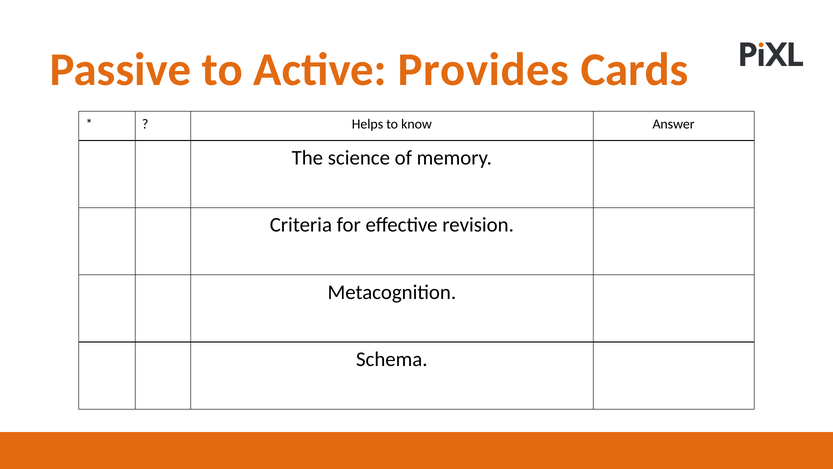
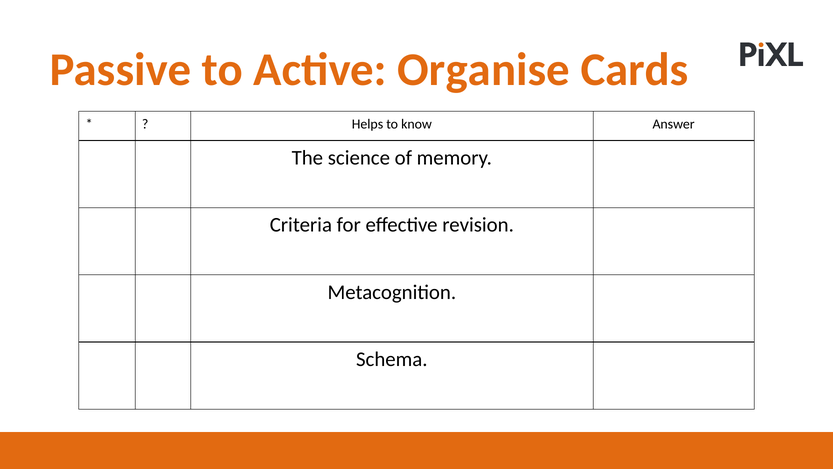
Provides: Provides -> Organise
